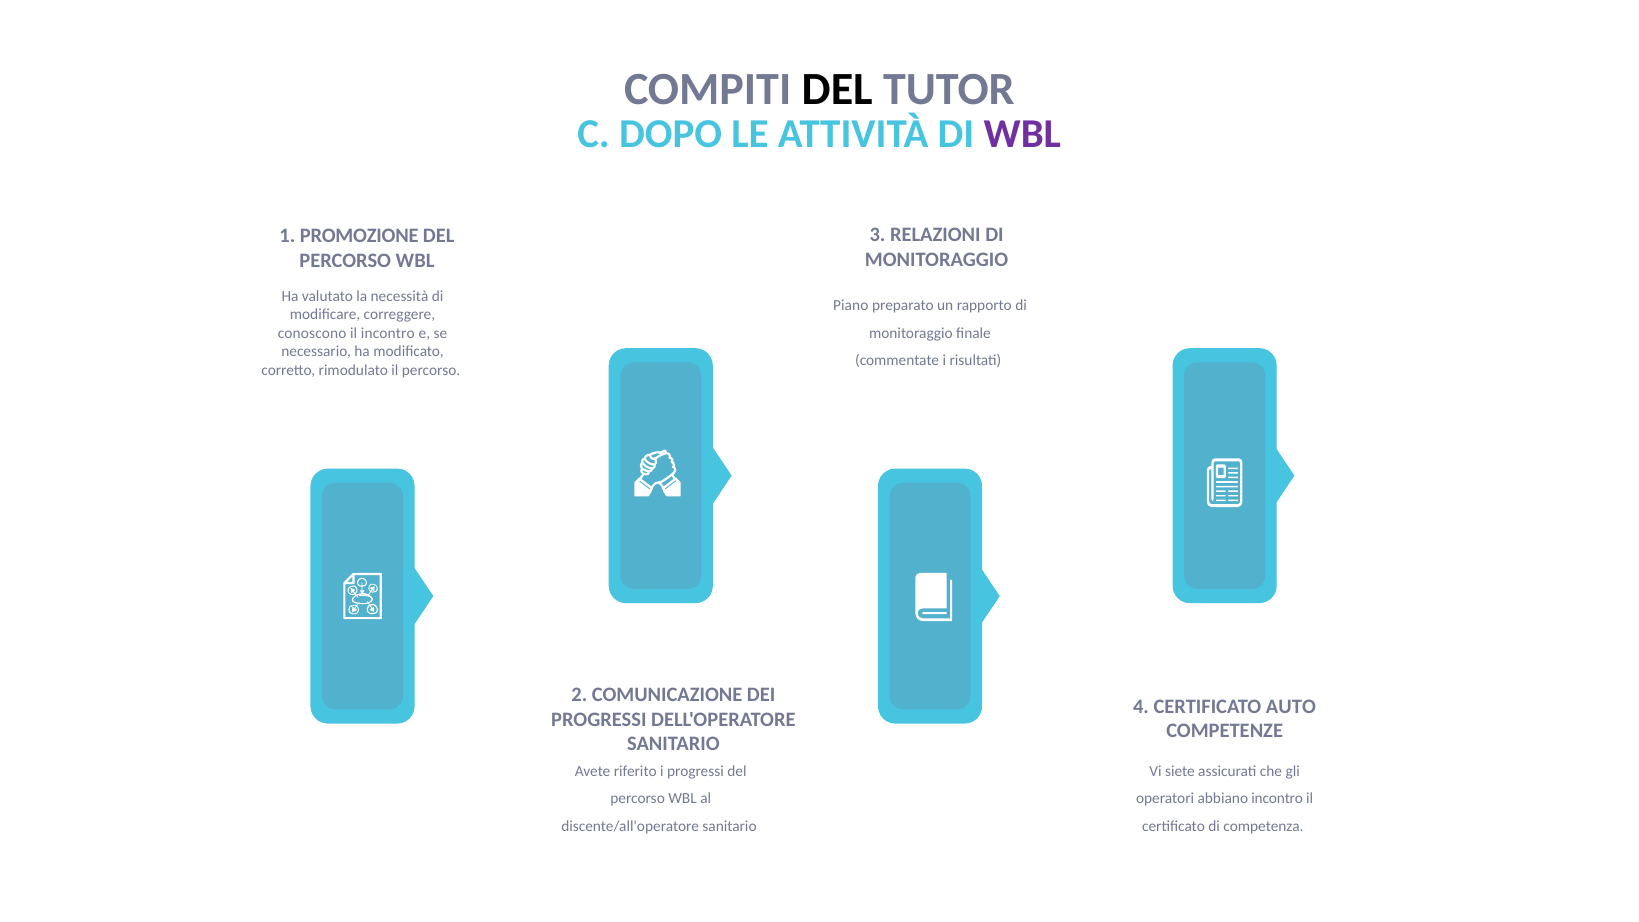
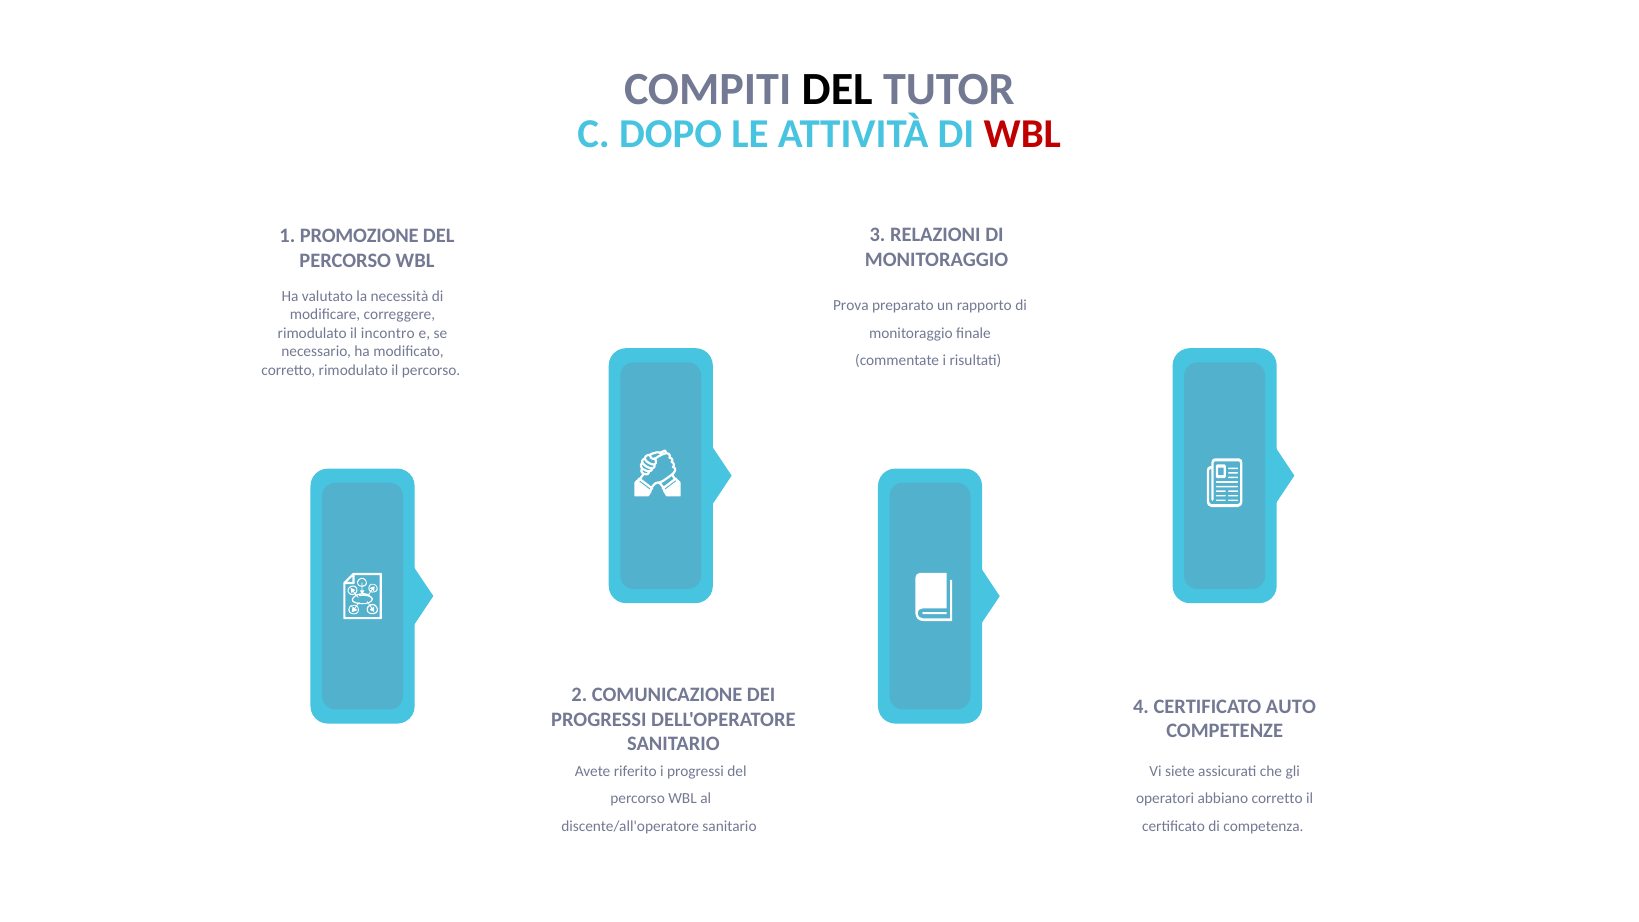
WBL at (1022, 134) colour: purple -> red
Piano: Piano -> Prova
conoscono at (312, 333): conoscono -> rimodulato
abbiano incontro: incontro -> corretto
